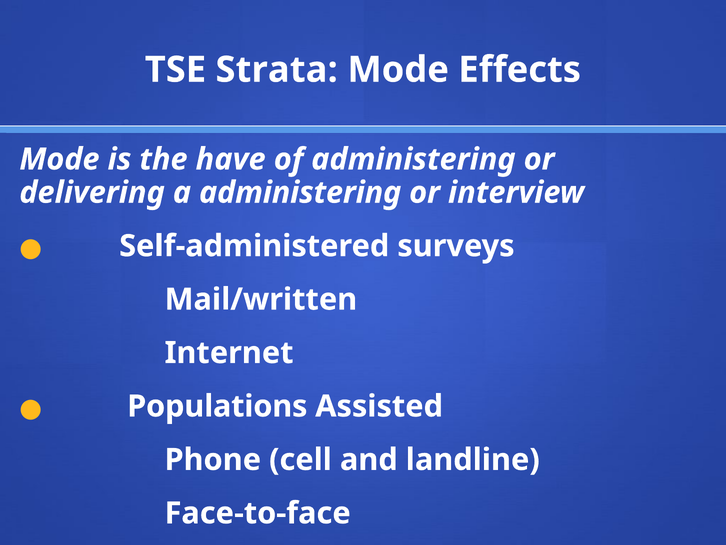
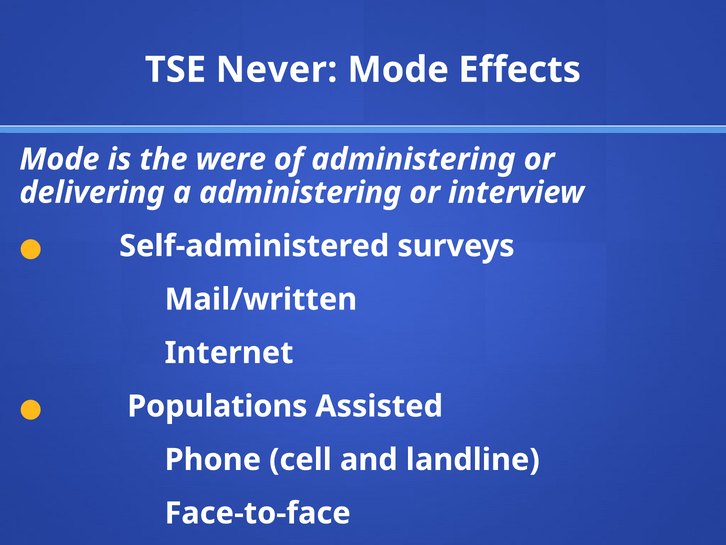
Strata: Strata -> Never
have: have -> were
